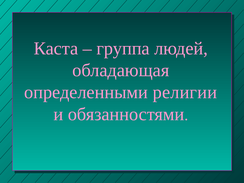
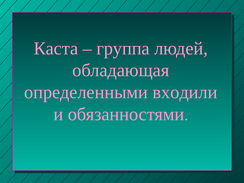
религии: религии -> входили
